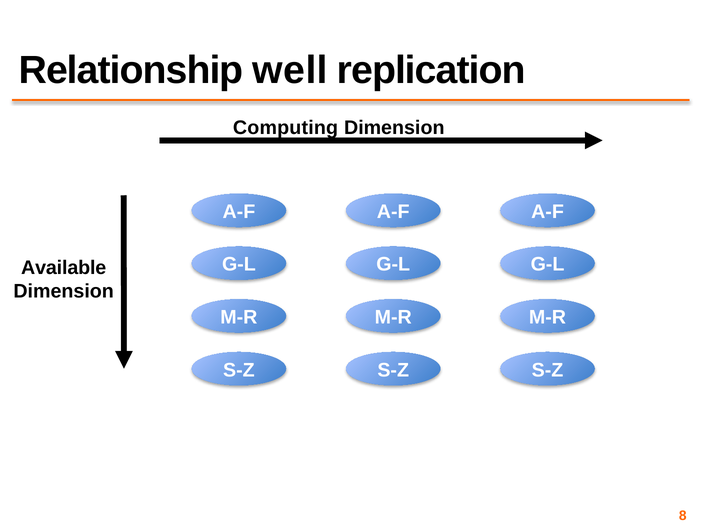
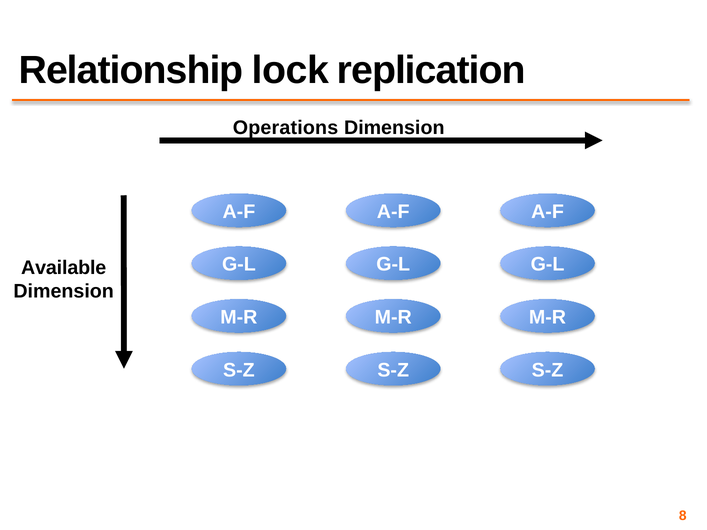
well: well -> lock
Computing: Computing -> Operations
